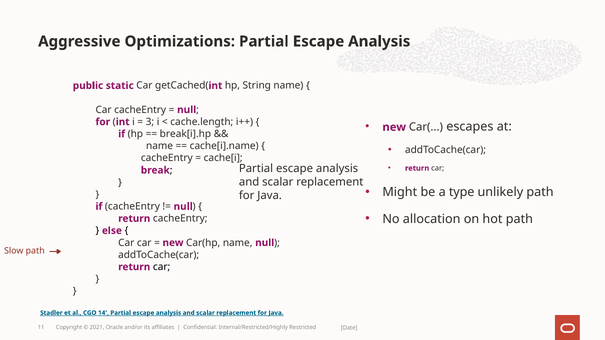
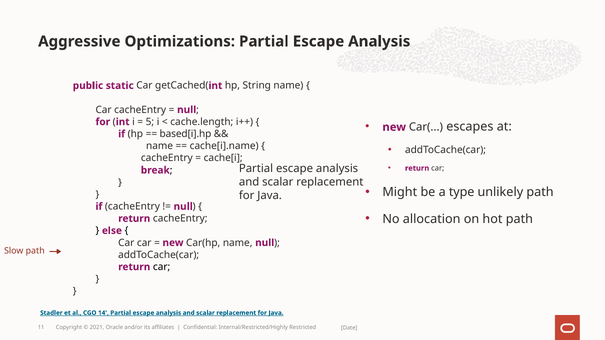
3: 3 -> 5
break[i].hp: break[i].hp -> based[i].hp
